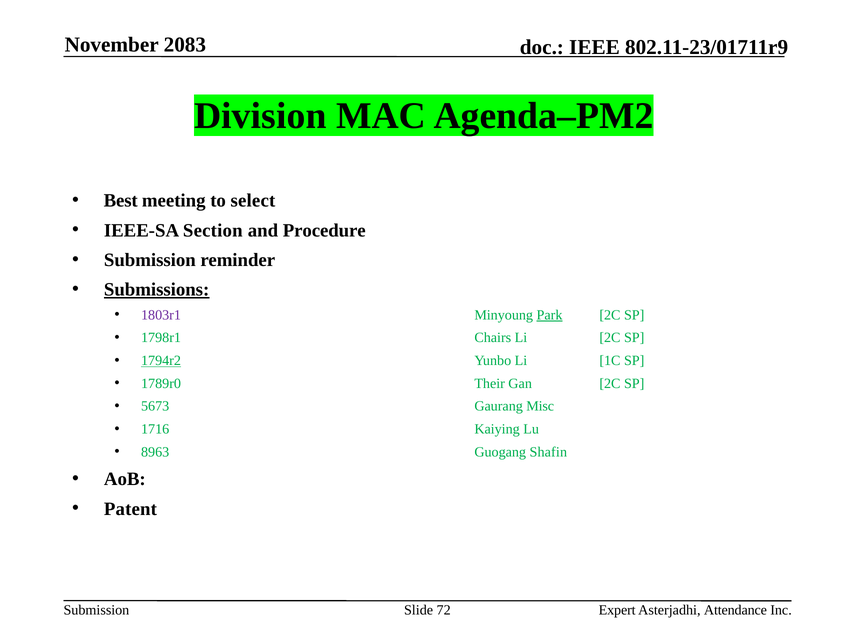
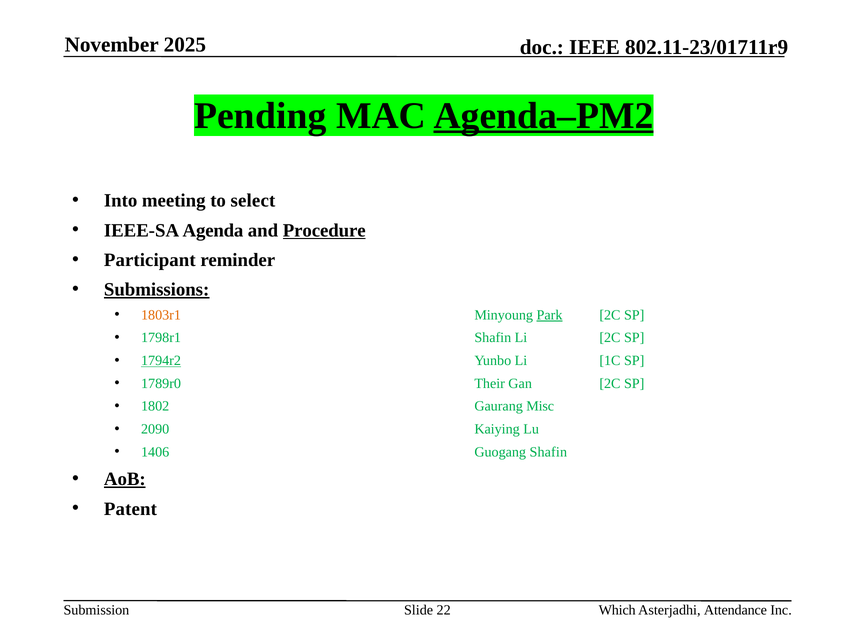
2083: 2083 -> 2025
Division: Division -> Pending
Agenda–PM2 underline: none -> present
Best: Best -> Into
Section: Section -> Agenda
Procedure underline: none -> present
Submission at (150, 260): Submission -> Participant
1803r1 colour: purple -> orange
1798r1 Chairs: Chairs -> Shafin
5673: 5673 -> 1802
1716: 1716 -> 2090
8963: 8963 -> 1406
AoB underline: none -> present
72: 72 -> 22
Expert: Expert -> Which
